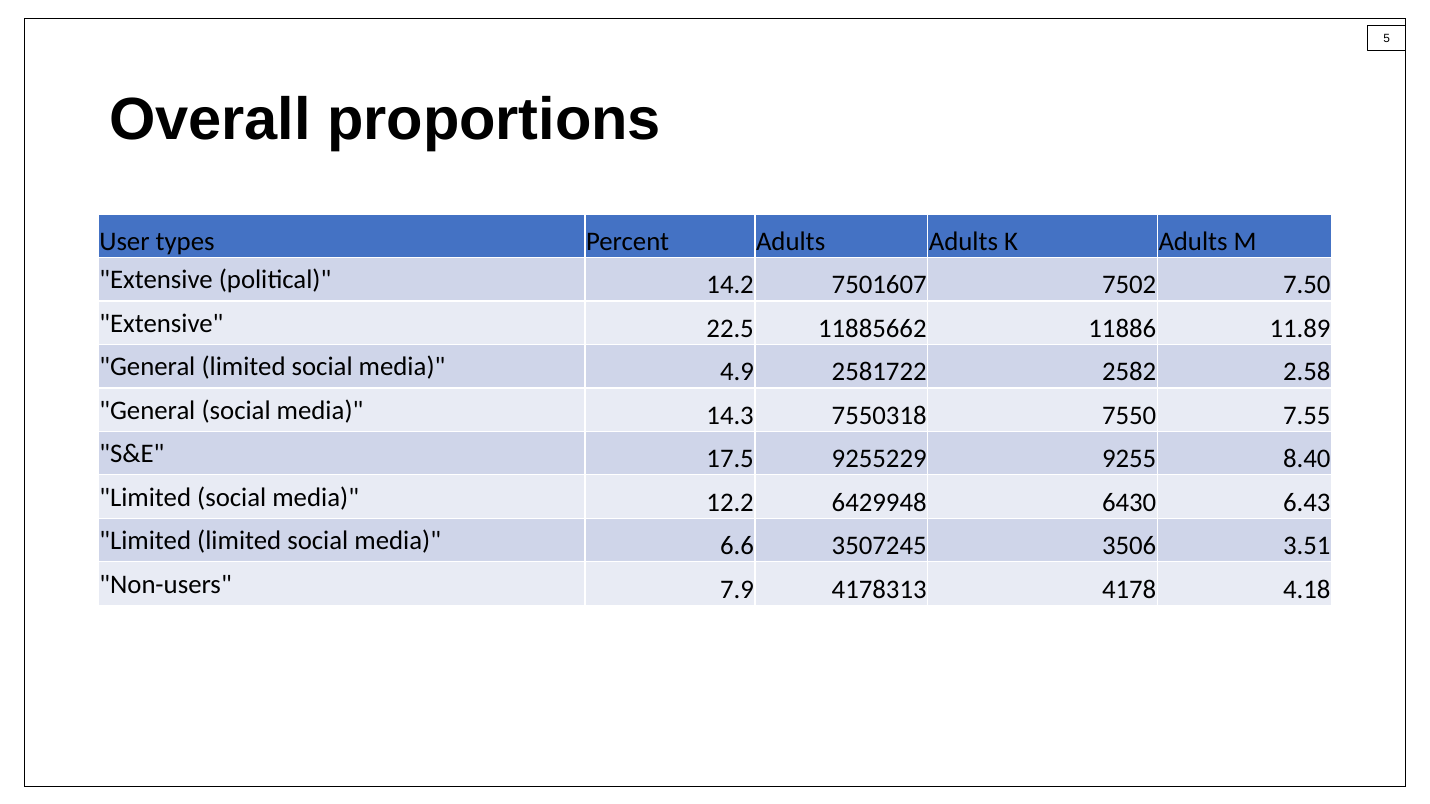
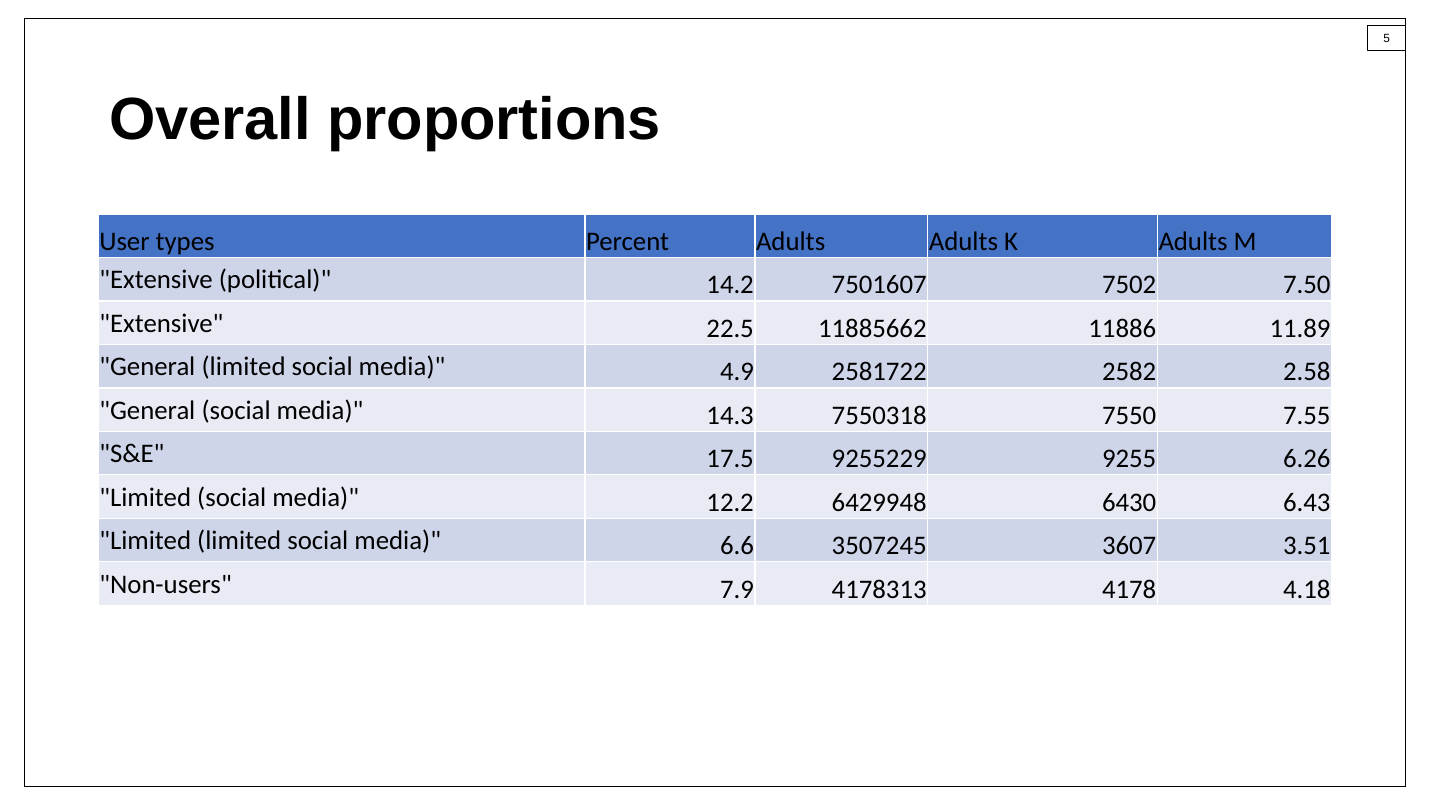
8.40: 8.40 -> 6.26
3506: 3506 -> 3607
